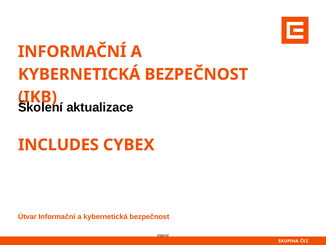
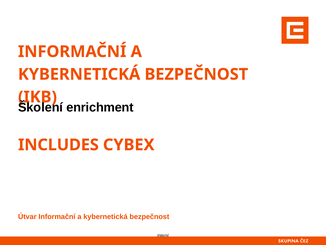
aktualizace: aktualizace -> enrichment
